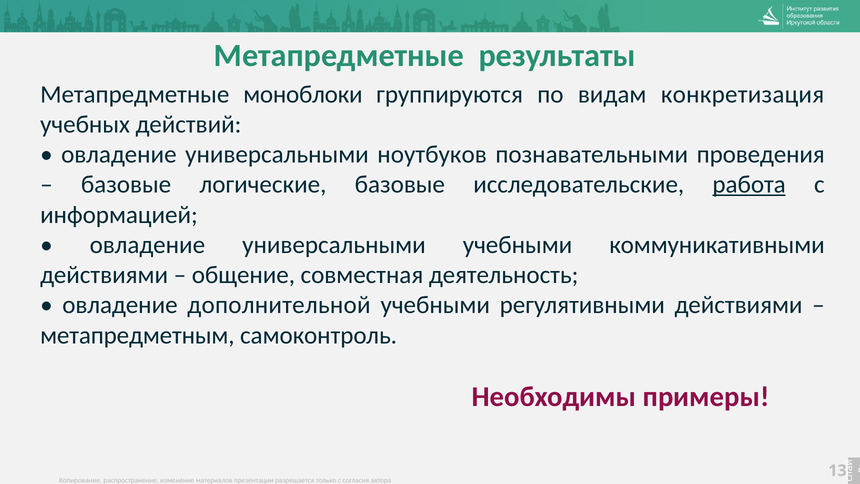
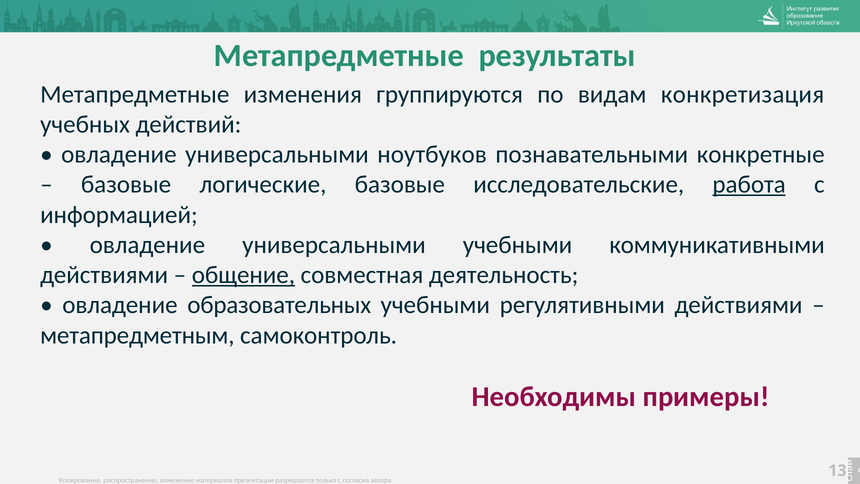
моноблоки: моноблоки -> изменения
проведения: проведения -> конкретные
общение underline: none -> present
дополнительной: дополнительной -> образовательных
